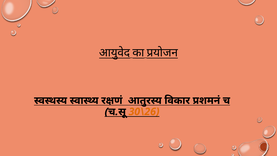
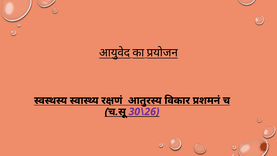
30\26 colour: orange -> purple
